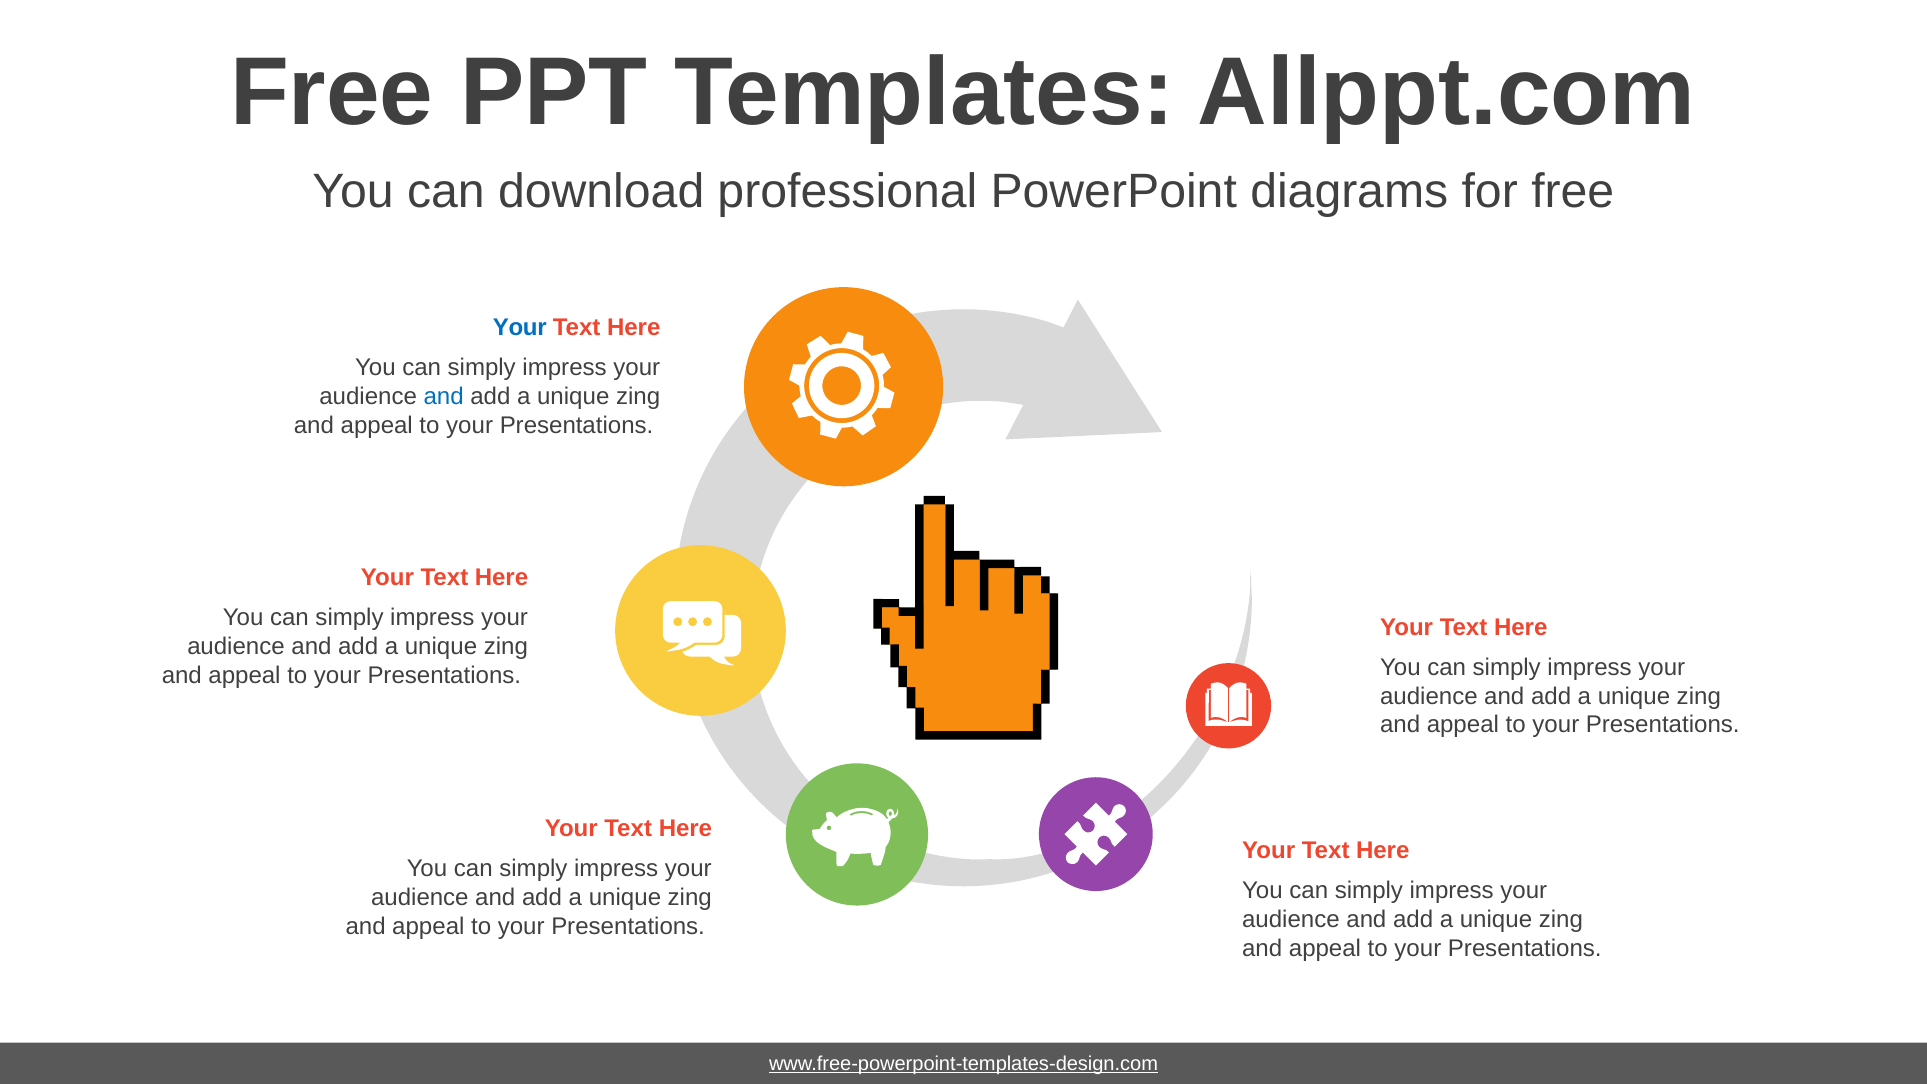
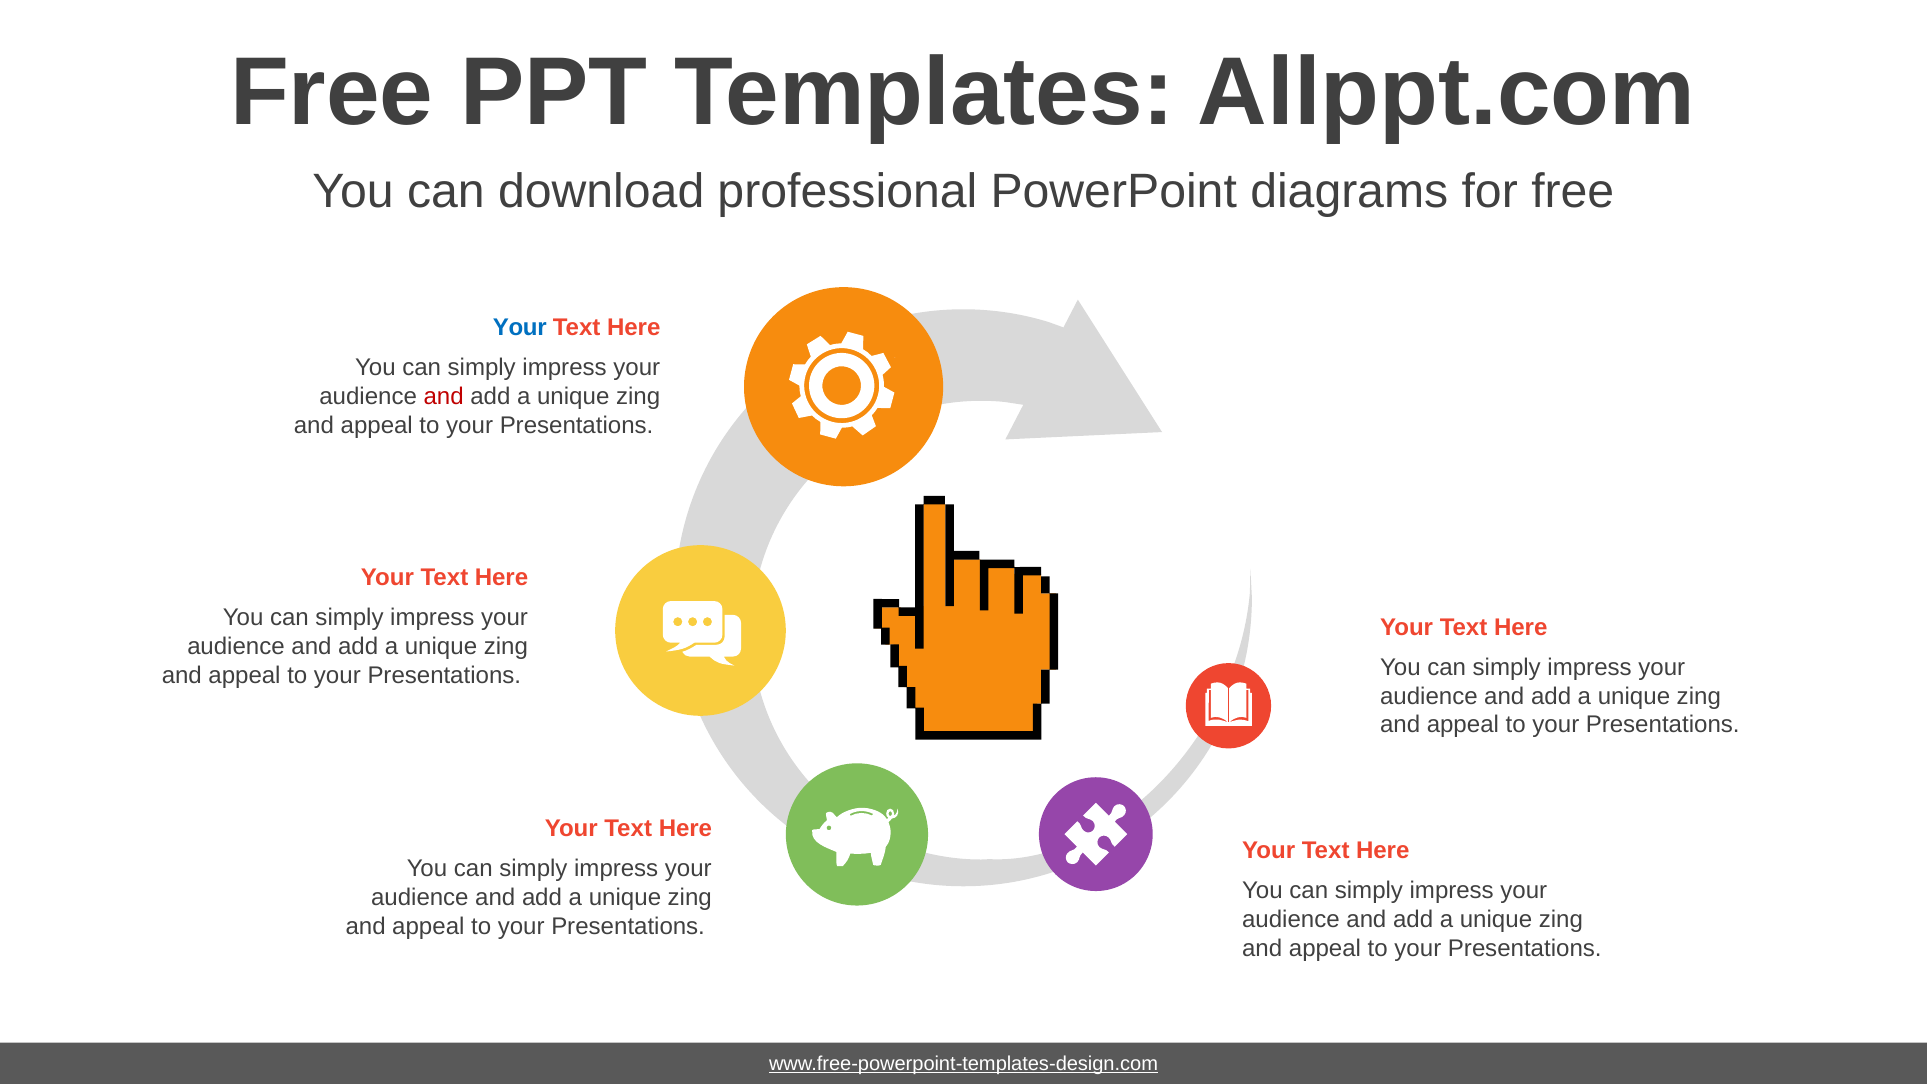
and at (444, 396) colour: blue -> red
